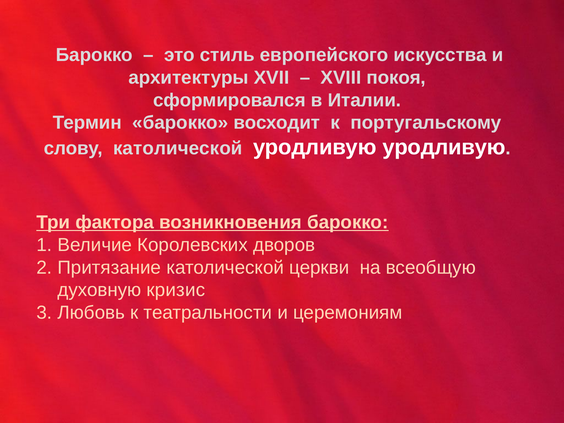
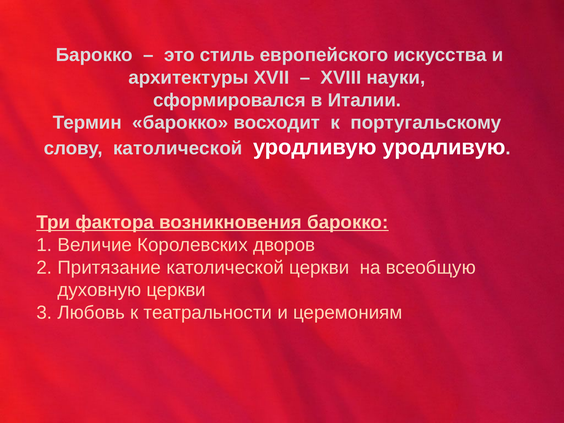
покоя: покоя -> науки
духовную кризис: кризис -> церкви
